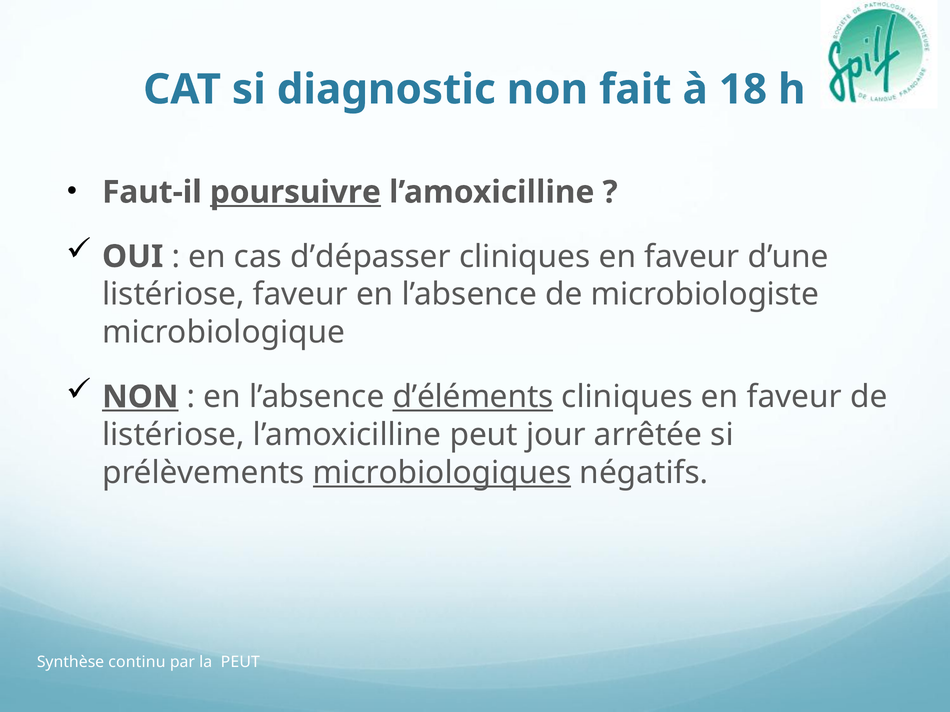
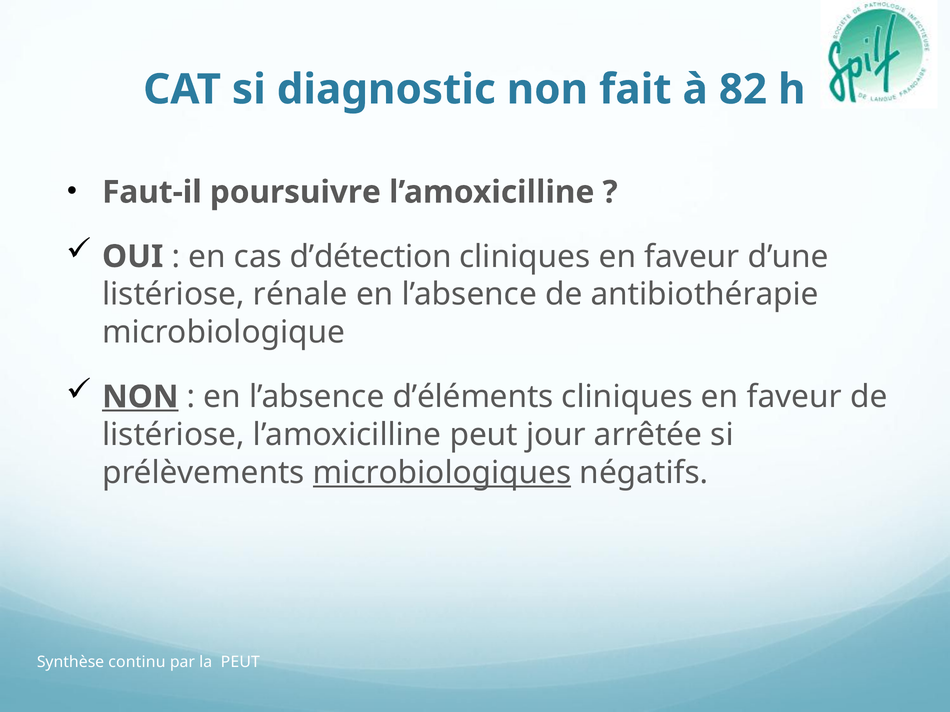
18: 18 -> 82
poursuivre underline: present -> none
d’dépasser: d’dépasser -> d’détection
listériose faveur: faveur -> rénale
microbiologiste: microbiologiste -> antibiothérapie
d’éléments underline: present -> none
